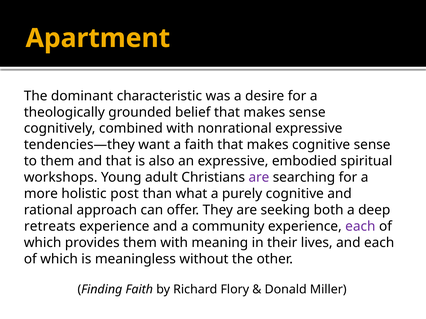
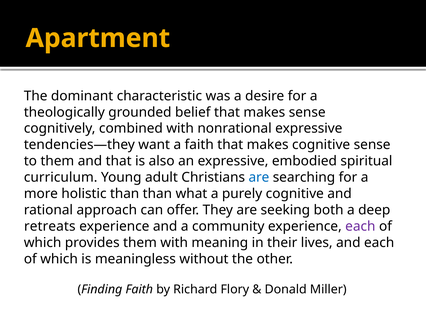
workshops: workshops -> curriculum
are at (259, 178) colour: purple -> blue
holistic post: post -> than
